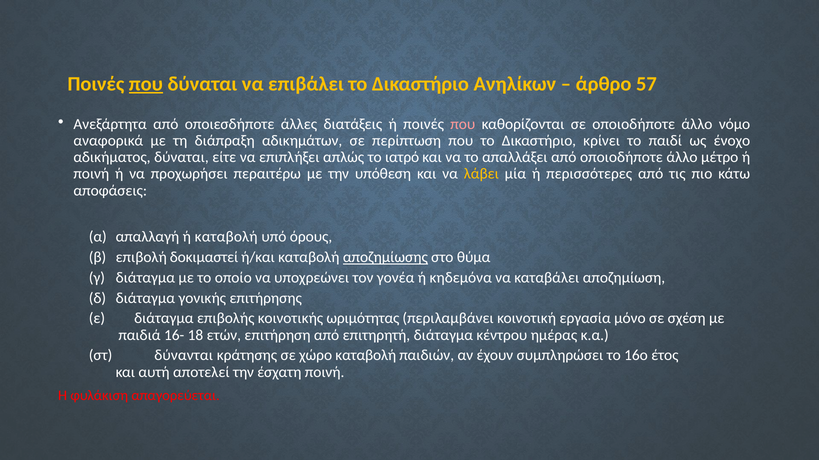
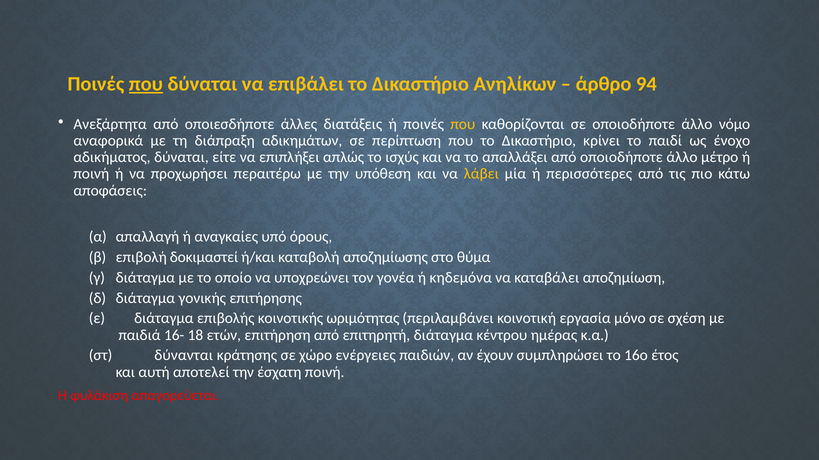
57: 57 -> 94
που at (463, 124) colour: pink -> yellow
ιατρό: ιατρό -> ισχύς
ή καταβολή: καταβολή -> αναγκαίες
αποζημίωσης underline: present -> none
χώρο καταβολή: καταβολή -> ενέργειες
